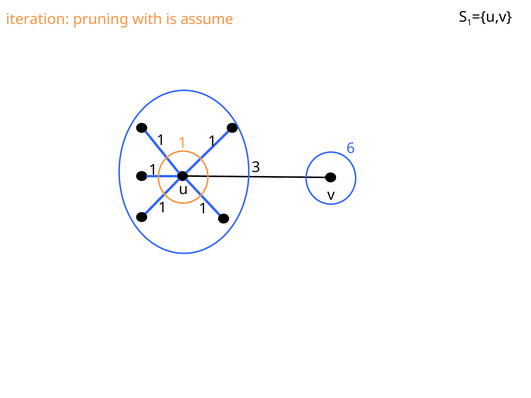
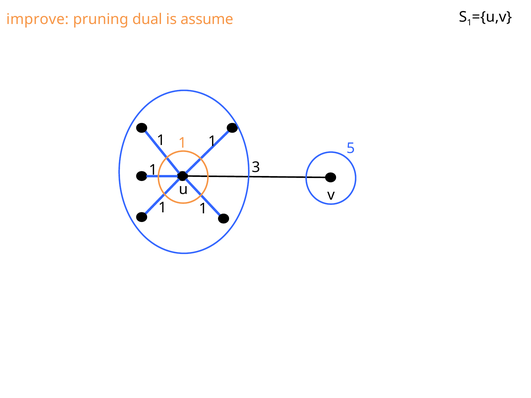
iteration: iteration -> improve
with: with -> dual
6: 6 -> 5
